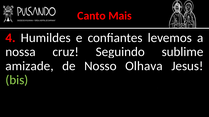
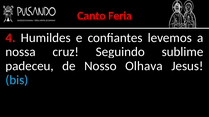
Mais: Mais -> Feria
amizade: amizade -> padeceu
bis colour: light green -> light blue
